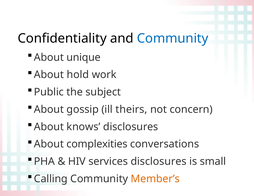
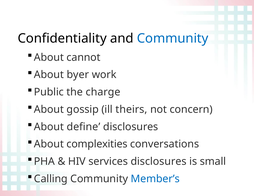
unique: unique -> cannot
hold: hold -> byer
subject: subject -> charge
knows: knows -> define
Member’s colour: orange -> blue
